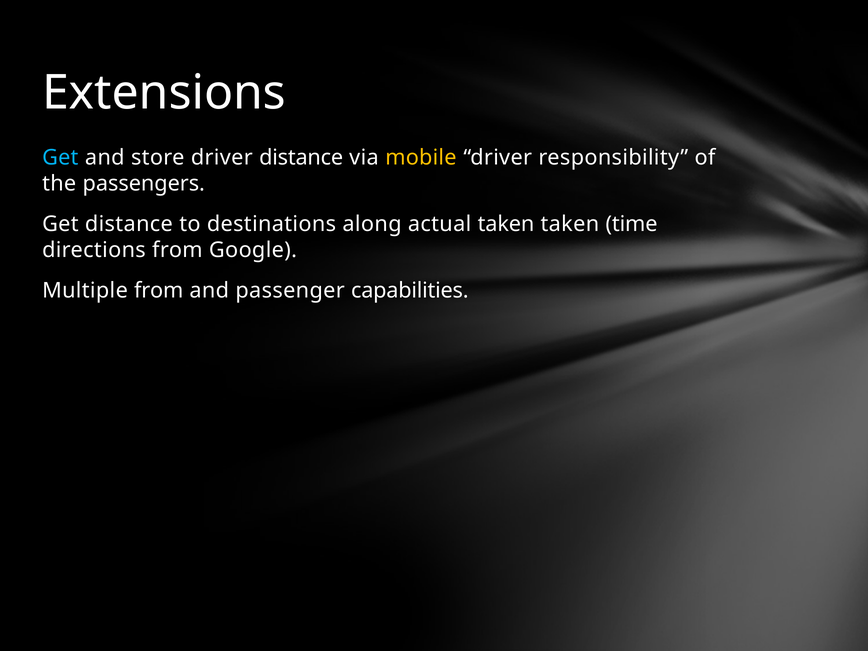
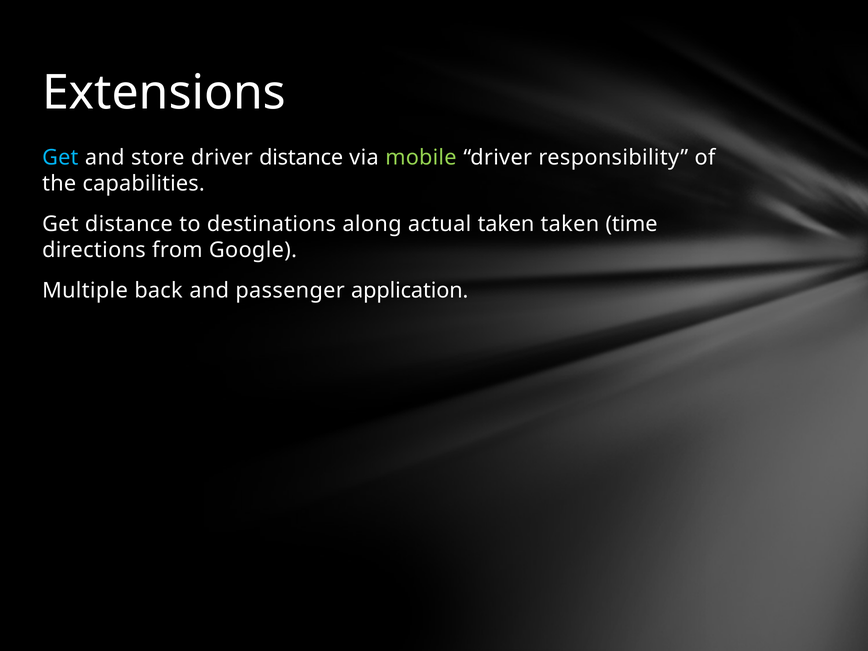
mobile colour: yellow -> light green
passengers: passengers -> capabilities
Multiple from: from -> back
capabilities: capabilities -> application
